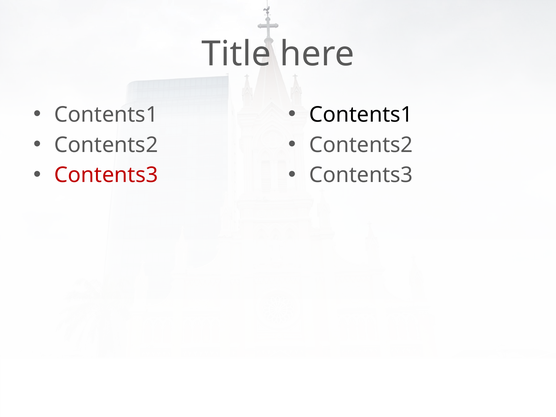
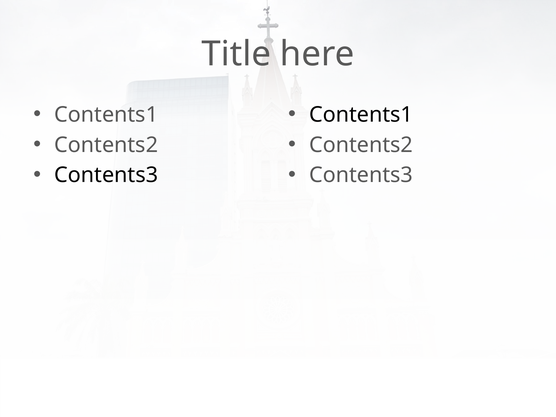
Contents3 at (106, 175) colour: red -> black
